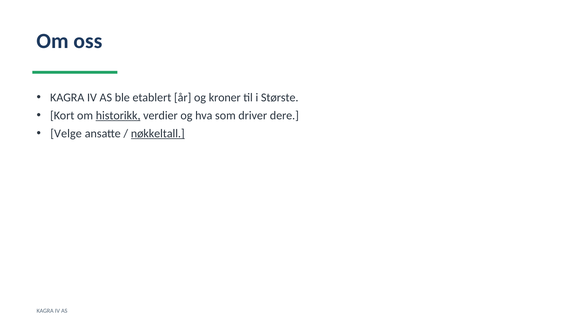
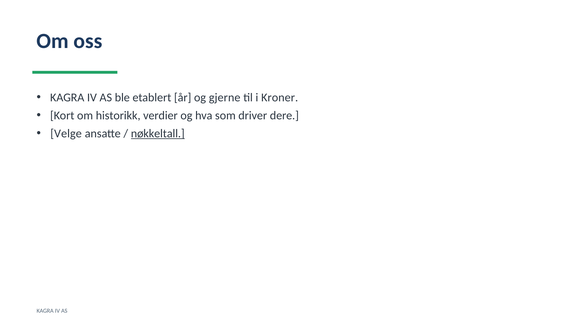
kroner: kroner -> gjerne
Største: Største -> Kroner
historikk underline: present -> none
